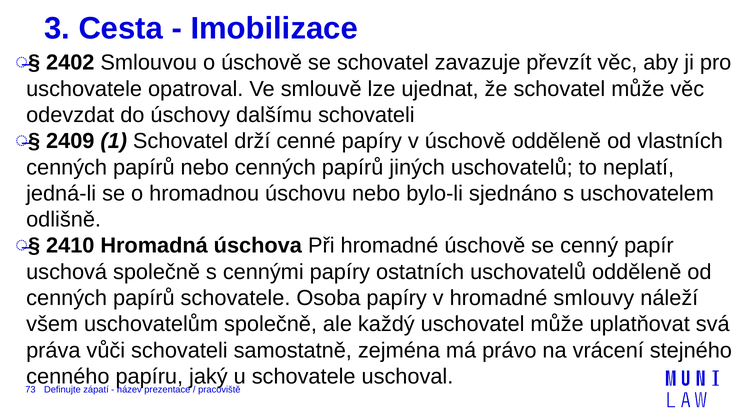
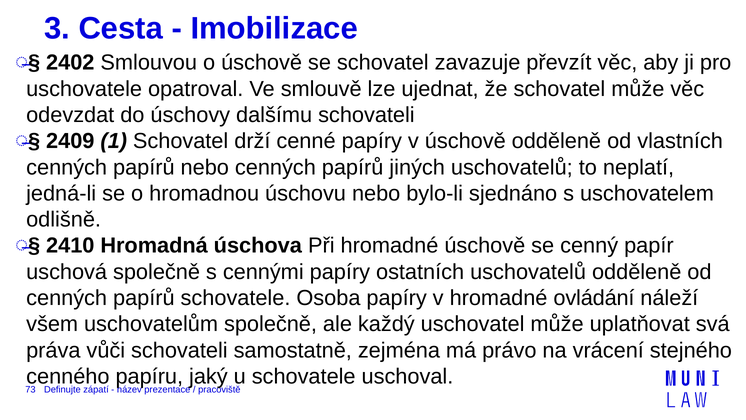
smlouvy: smlouvy -> ovládání
